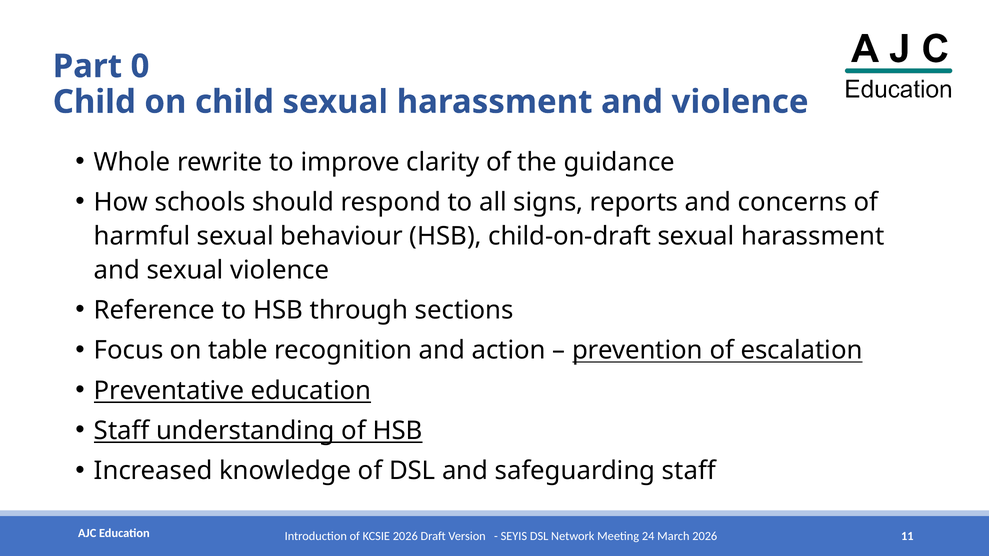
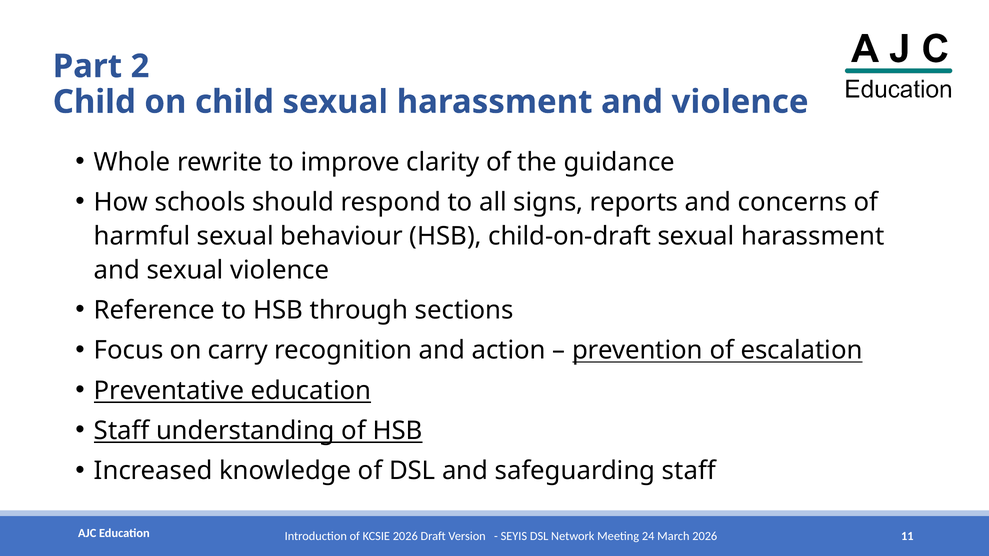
0: 0 -> 2
table: table -> carry
